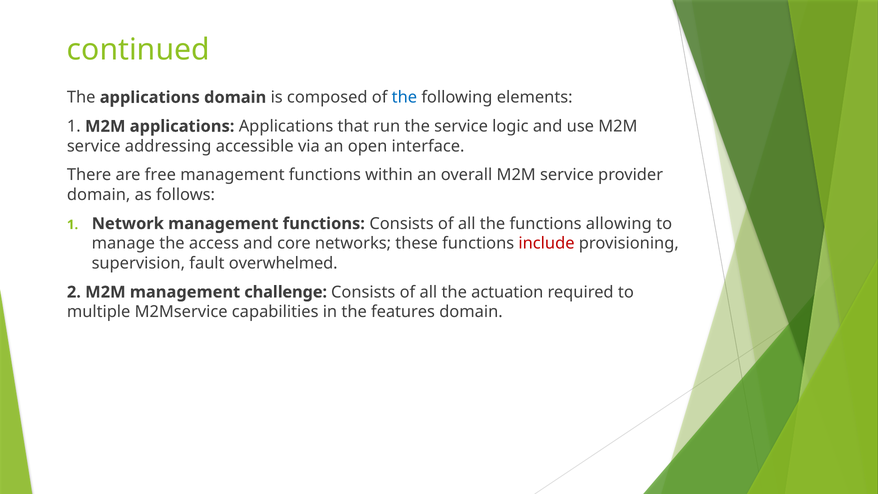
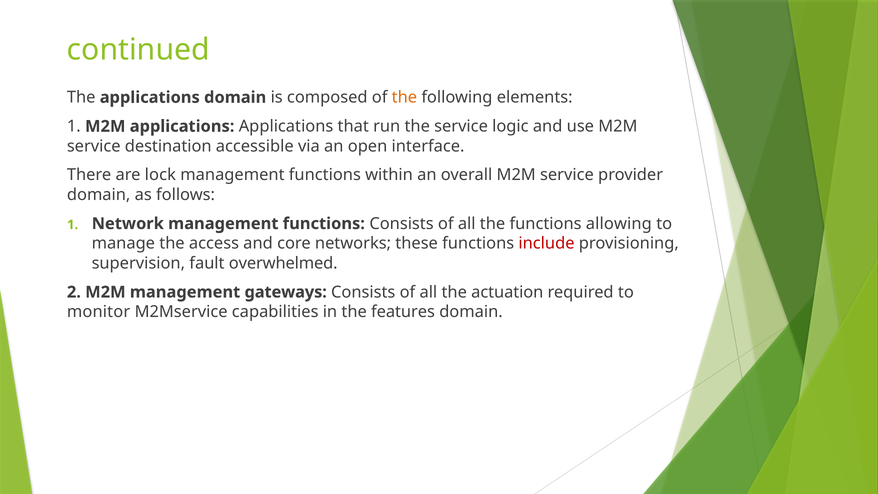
the at (404, 97) colour: blue -> orange
addressing: addressing -> destination
free: free -> lock
challenge: challenge -> gateways
multiple: multiple -> monitor
